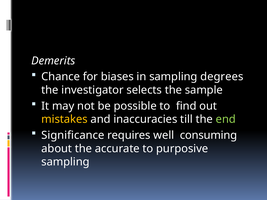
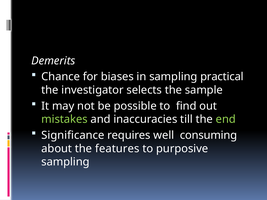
degrees: degrees -> practical
mistakes colour: yellow -> light green
accurate: accurate -> features
